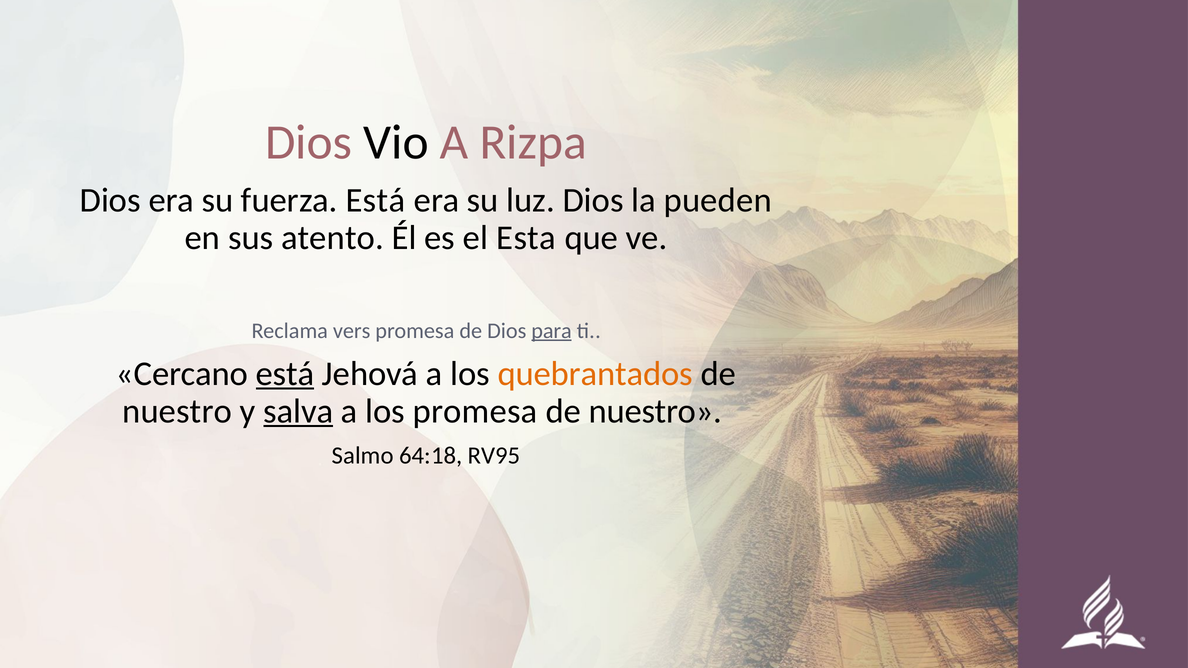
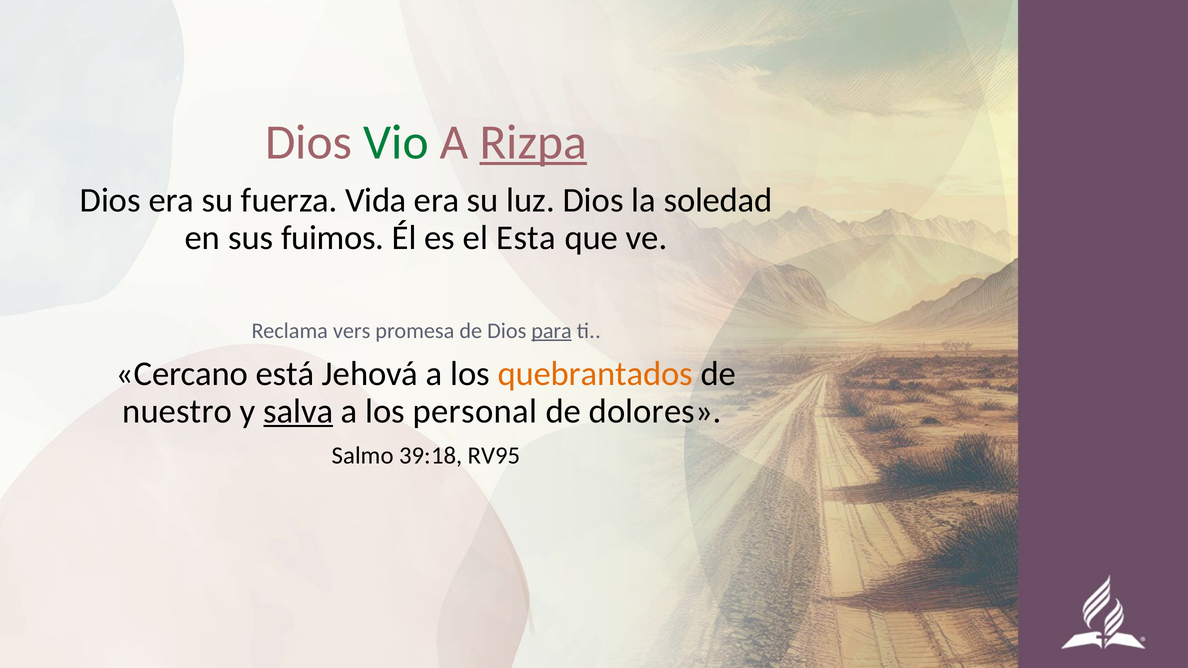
Vio colour: black -> green
Rizpa underline: none -> present
fuerza Está: Está -> Vida
pueden: pueden -> soledad
atento: atento -> fuimos
está at (285, 374) underline: present -> none
los promesa: promesa -> personal
nuestro at (655, 411): nuestro -> dolores
64:18: 64:18 -> 39:18
